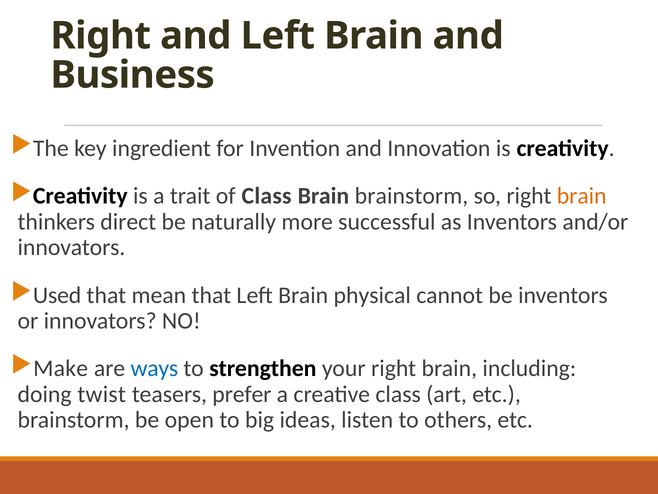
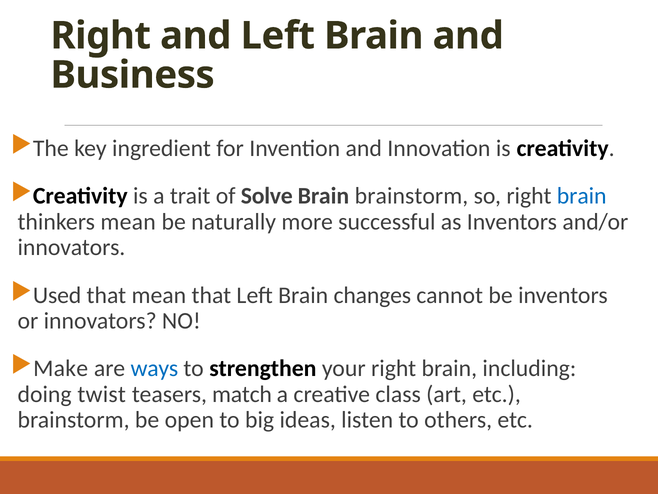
of Class: Class -> Solve
brain at (582, 196) colour: orange -> blue
thinkers direct: direct -> mean
physical: physical -> changes
prefer: prefer -> match
